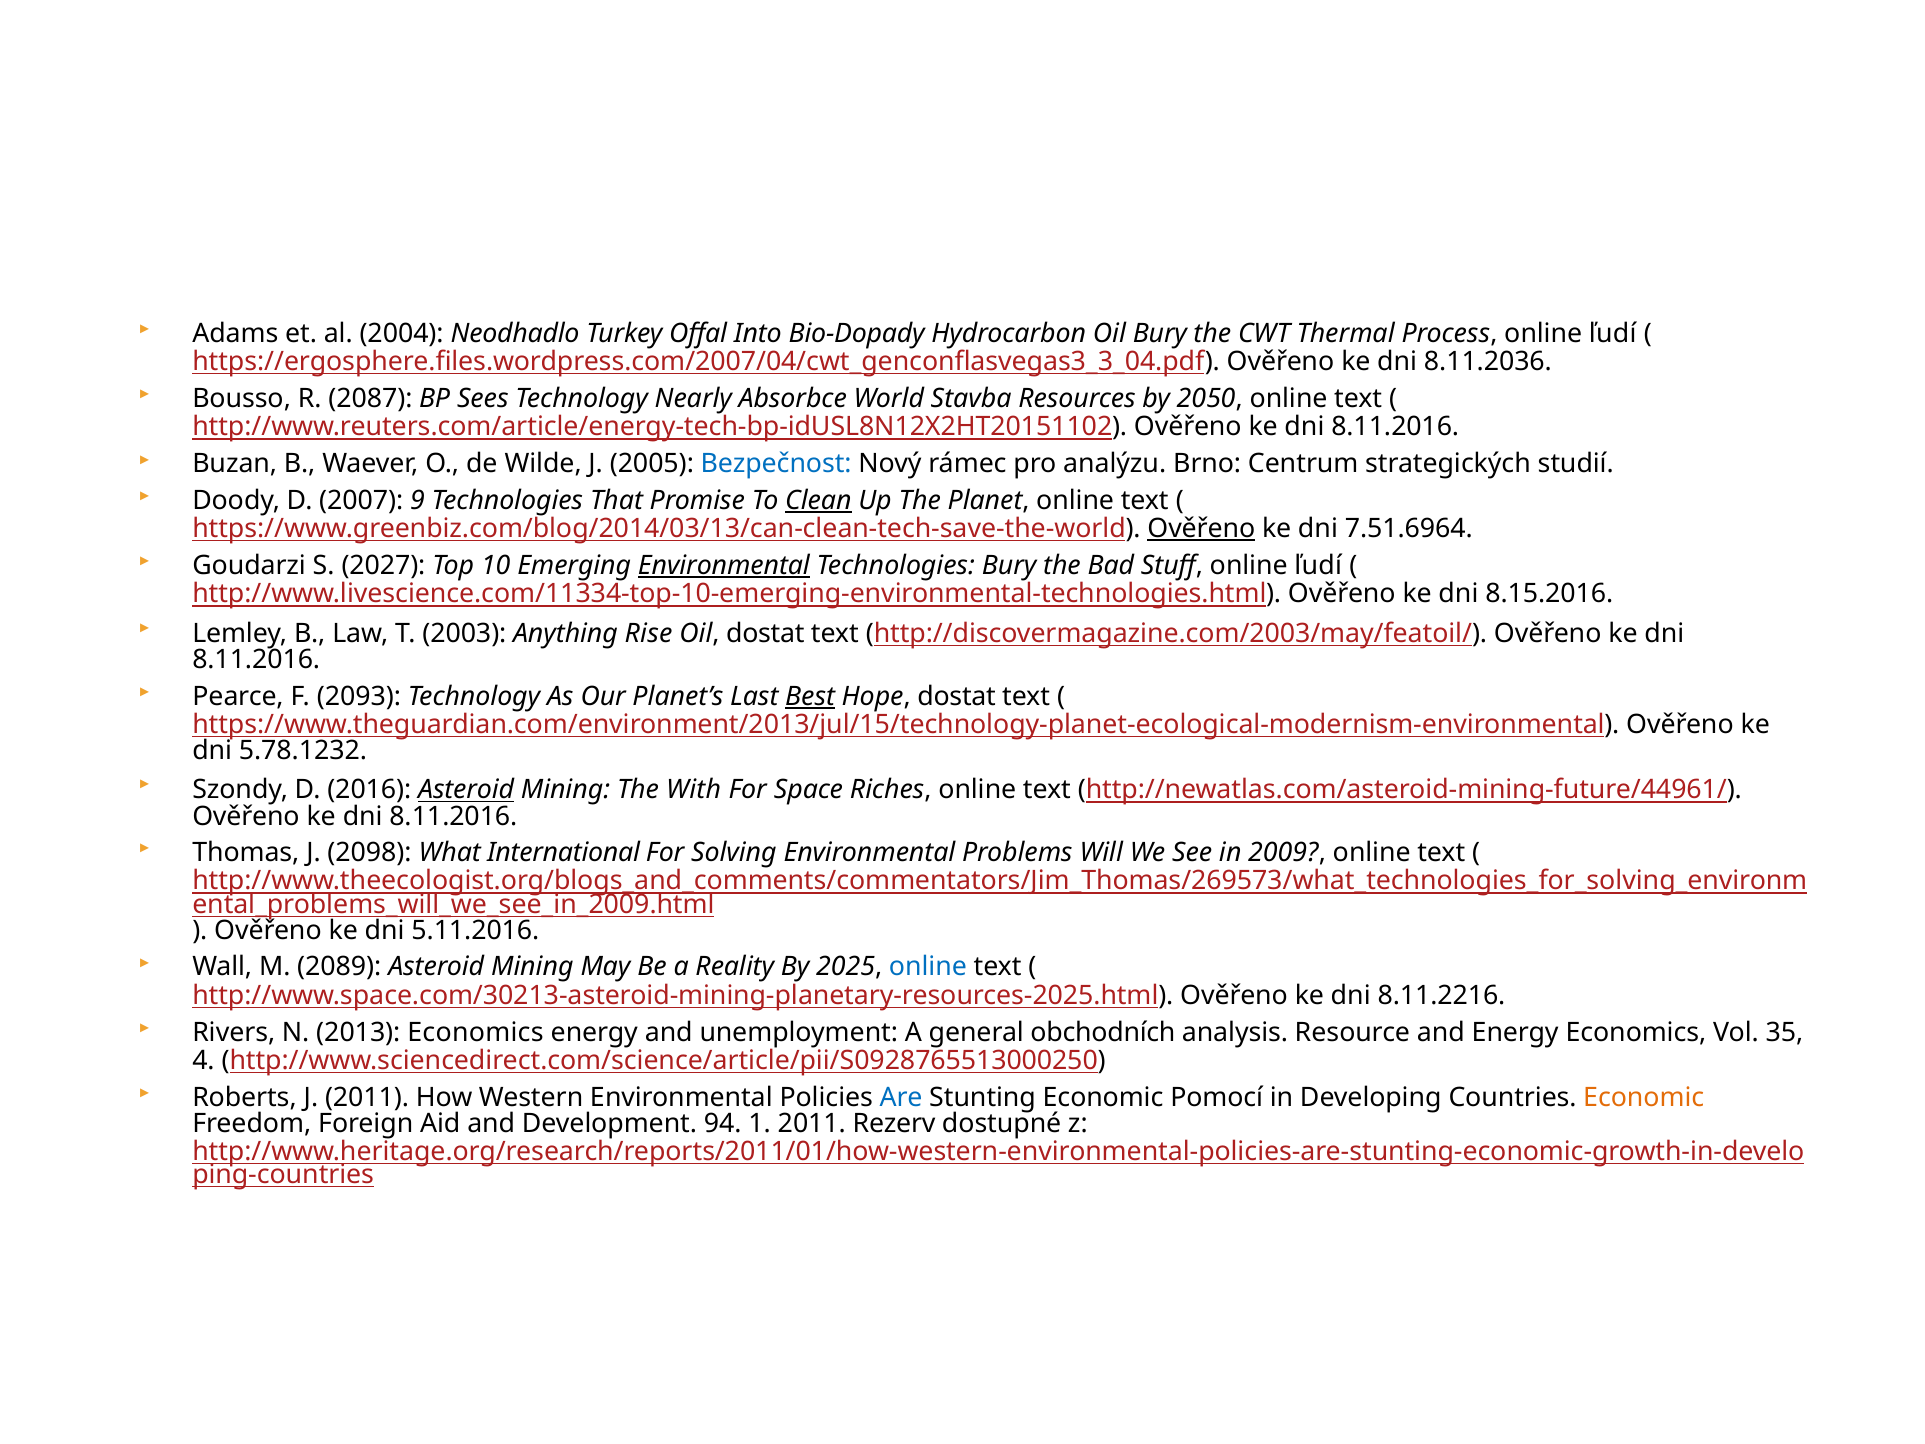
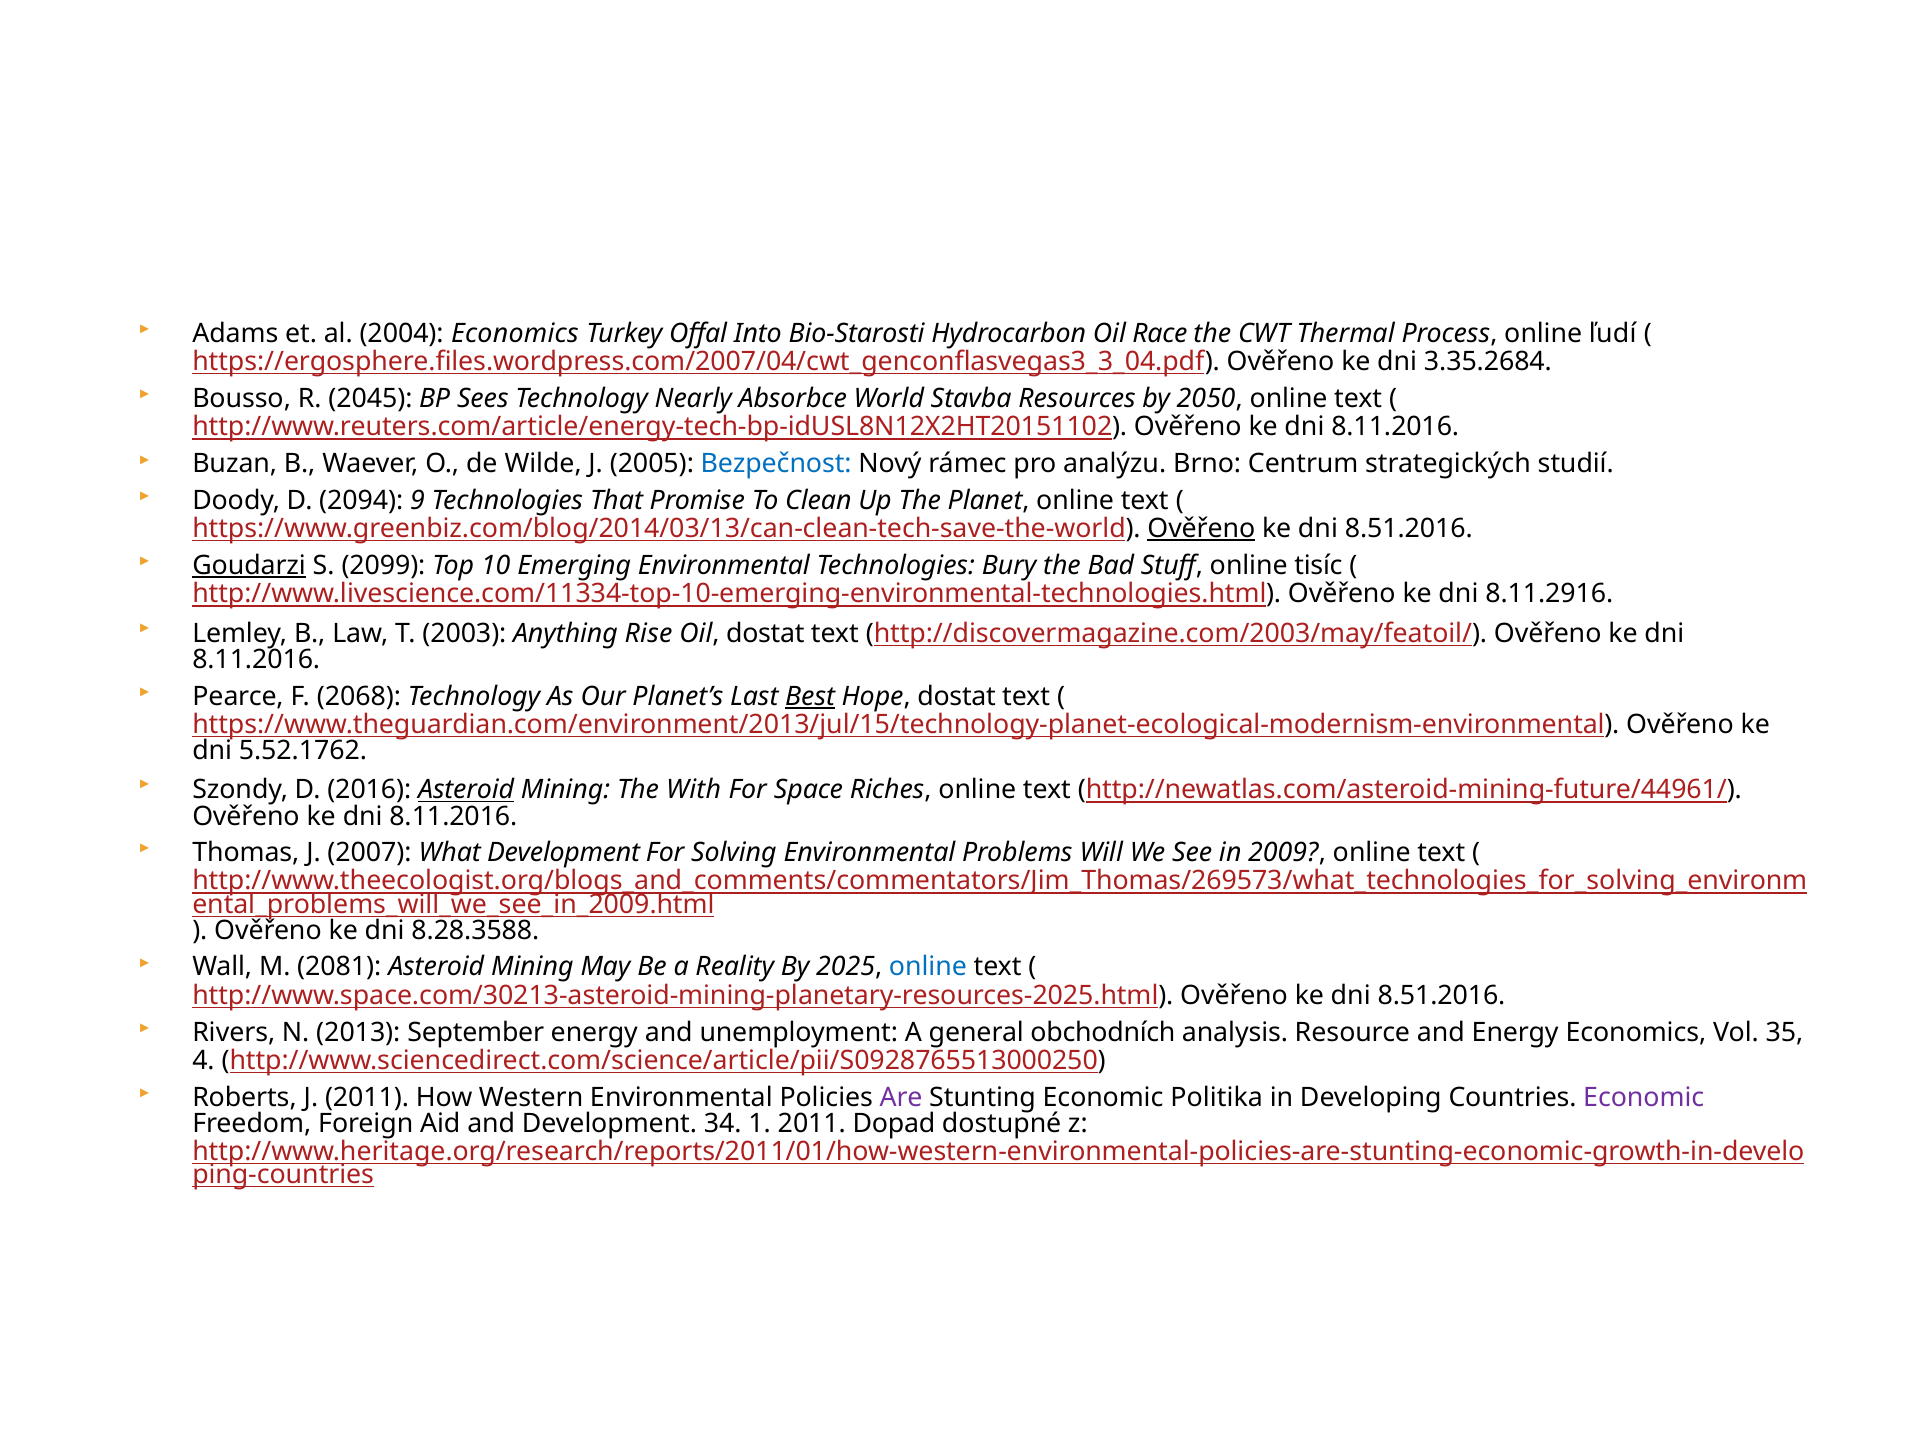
2004 Neodhadlo: Neodhadlo -> Economics
Bio-Dopady: Bio-Dopady -> Bio-Starosti
Oil Bury: Bury -> Race
8.11.2036: 8.11.2036 -> 3.35.2684
2087: 2087 -> 2045
2007: 2007 -> 2094
Clean underline: present -> none
7.51.6964 at (1409, 529): 7.51.6964 -> 8.51.2016
Goudarzi underline: none -> present
2027: 2027 -> 2099
Environmental at (724, 565) underline: present -> none
Stuff online ľudí: ľudí -> tisíc
8.15.2016: 8.15.2016 -> 8.11.2916
2093: 2093 -> 2068
5.78.1232: 5.78.1232 -> 5.52.1762
2098: 2098 -> 2007
What International: International -> Development
5.11.2016: 5.11.2016 -> 8.28.3588
2089: 2089 -> 2081
8.11.2216 at (1441, 995): 8.11.2216 -> 8.51.2016
2013 Economics: Economics -> September
Are colour: blue -> purple
Pomocí: Pomocí -> Politika
Economic at (1644, 1097) colour: orange -> purple
94: 94 -> 34
Rezerv: Rezerv -> Dopad
